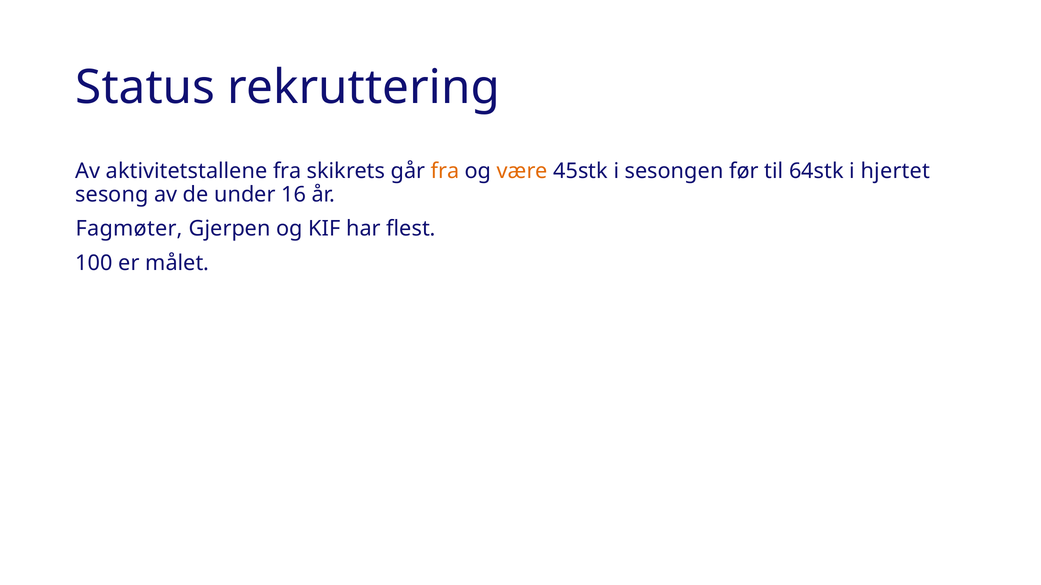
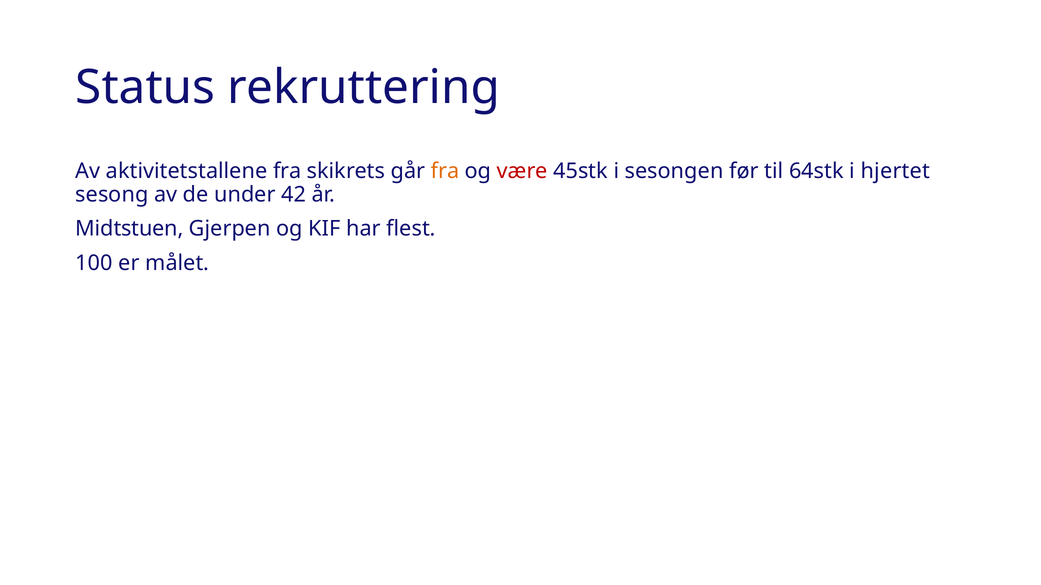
være colour: orange -> red
16: 16 -> 42
Fagmøter: Fagmøter -> Midtstuen
